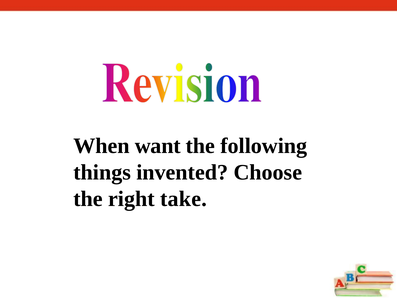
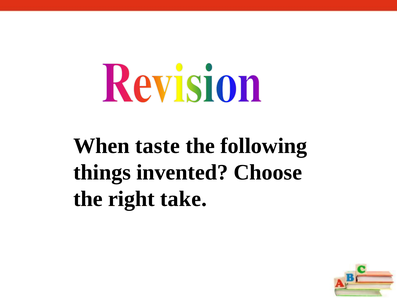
want: want -> taste
